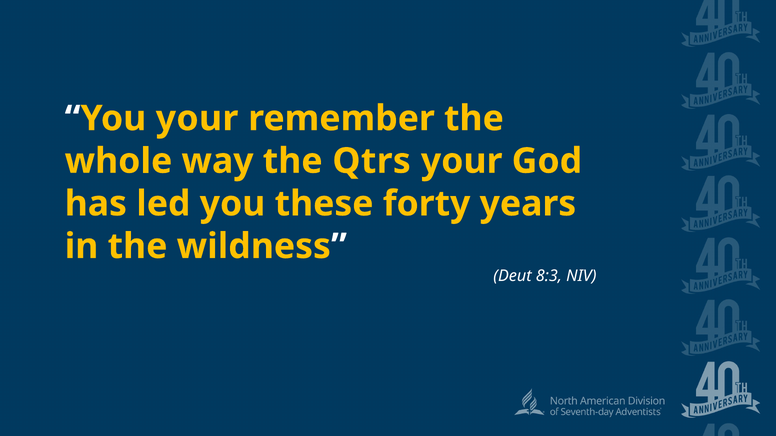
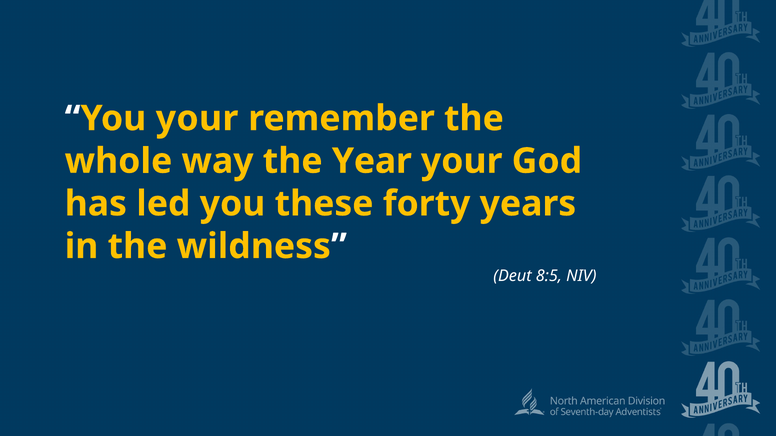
Qtrs: Qtrs -> Year
8:3: 8:3 -> 8:5
